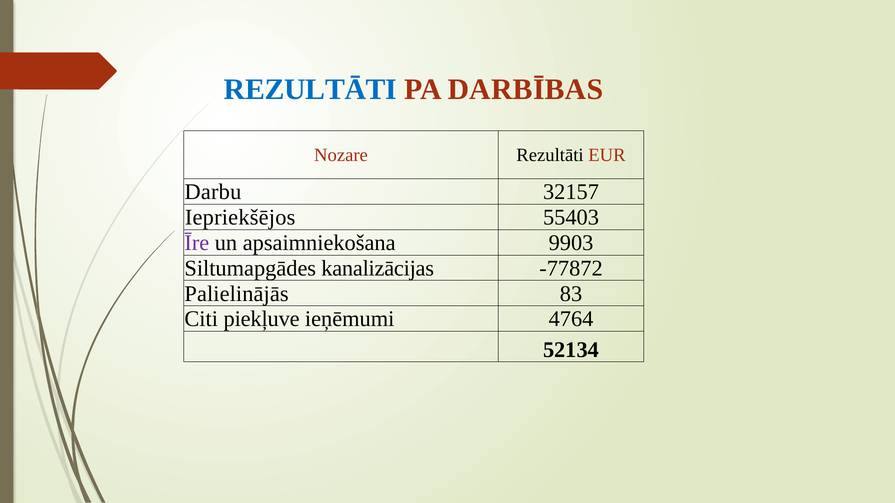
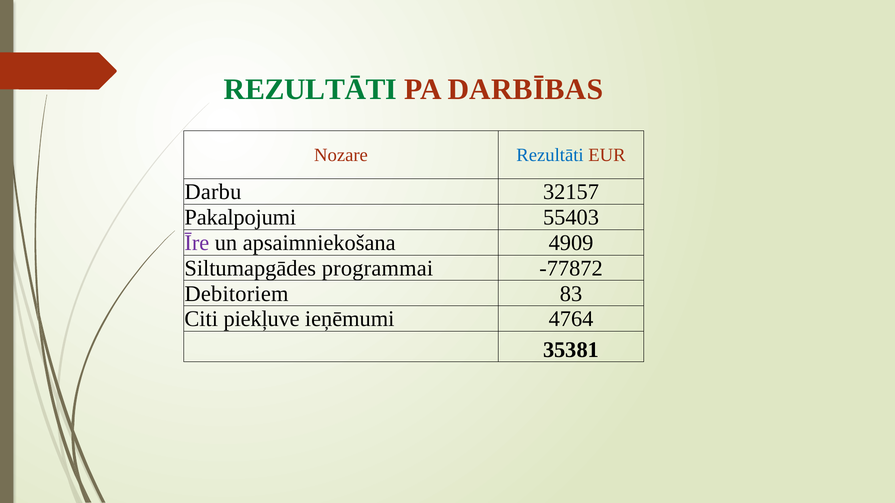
REZULTĀTI at (310, 90) colour: blue -> green
Rezultāti at (550, 155) colour: black -> blue
Iepriekšējos: Iepriekšējos -> Pakalpojumi
9903: 9903 -> 4909
kanalizācijas: kanalizācijas -> programmai
Palielinājās: Palielinājās -> Debitoriem
52134: 52134 -> 35381
